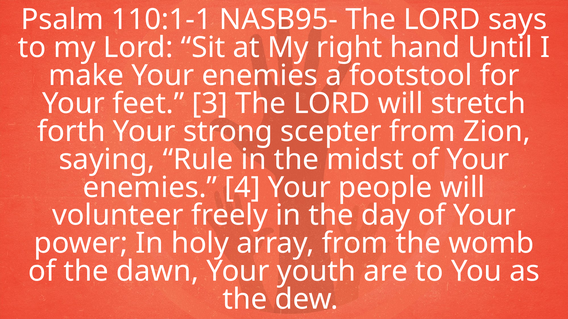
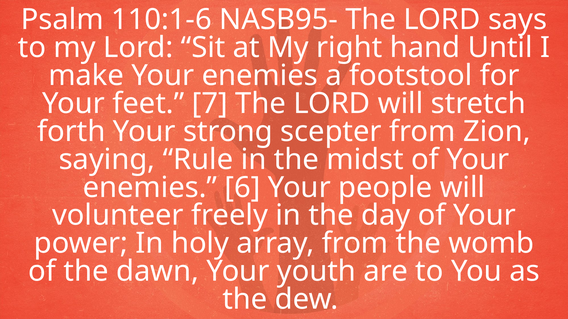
110:1-1: 110:1-1 -> 110:1-6
3: 3 -> 7
4: 4 -> 6
